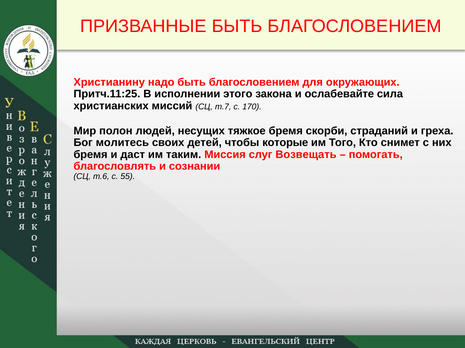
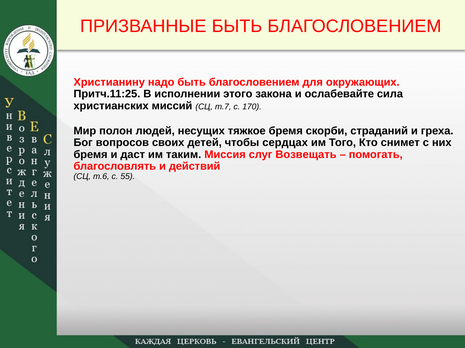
молитесь: молитесь -> вопросов
которые: которые -> сердцах
сознании: сознании -> действий
